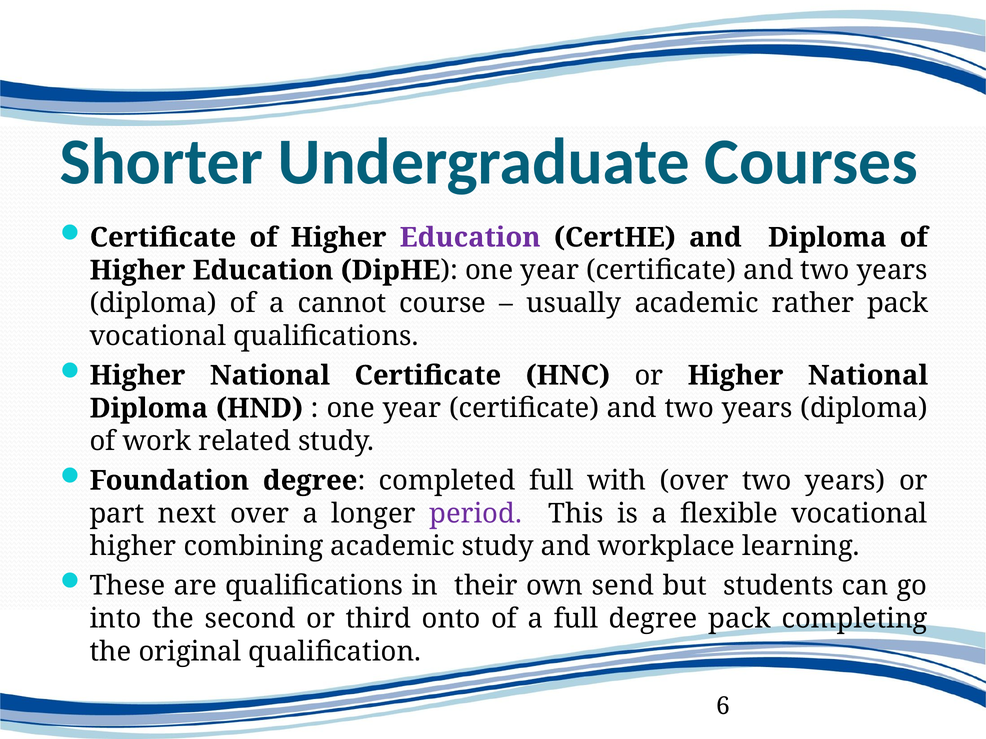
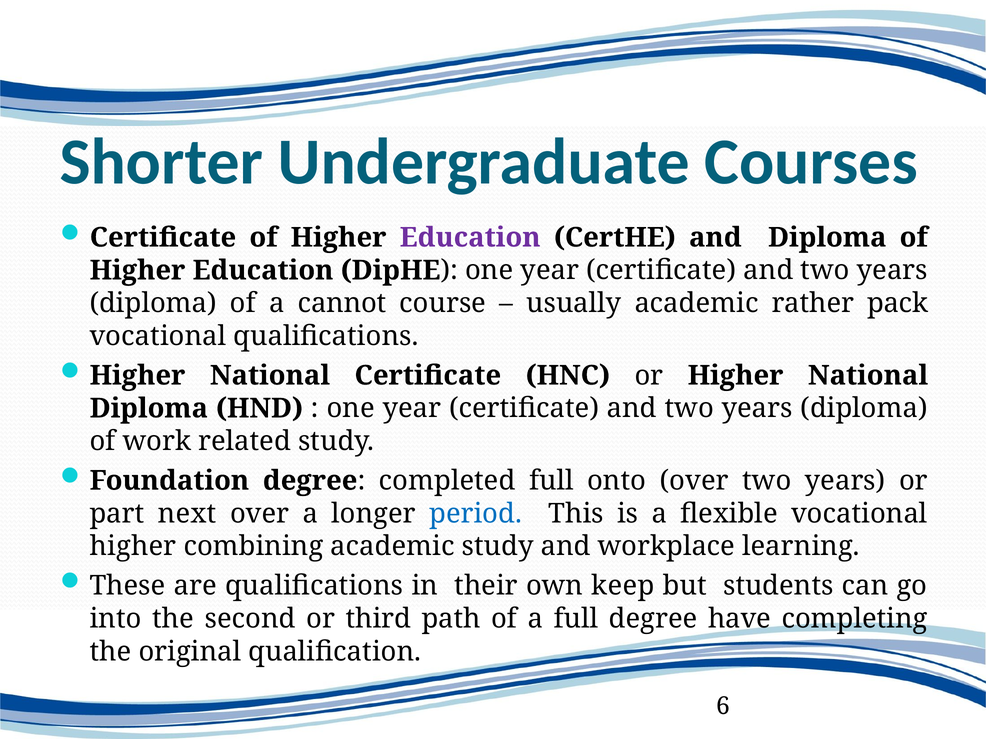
with: with -> onto
period colour: purple -> blue
send: send -> keep
onto: onto -> path
degree pack: pack -> have
